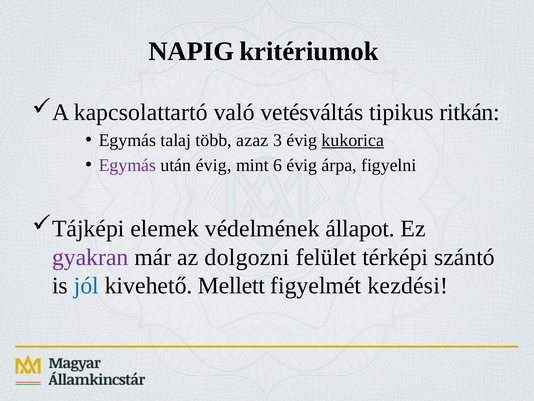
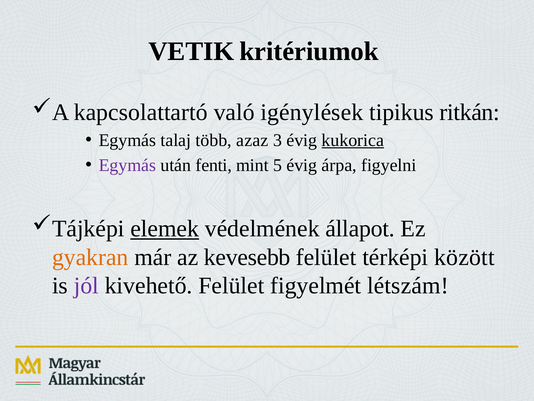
NAPIG: NAPIG -> VETIK
vetésváltás: vetésváltás -> igénylések
után évig: évig -> fenti
6: 6 -> 5
elemek underline: none -> present
gyakran colour: purple -> orange
dolgozni: dolgozni -> kevesebb
szántó: szántó -> között
jól colour: blue -> purple
kivehető Mellett: Mellett -> Felület
kezdési: kezdési -> létszám
